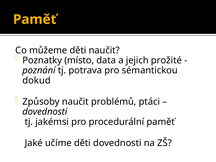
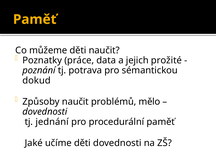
místo: místo -> práce
ptáci: ptáci -> mělo
jakémsi: jakémsi -> jednání
